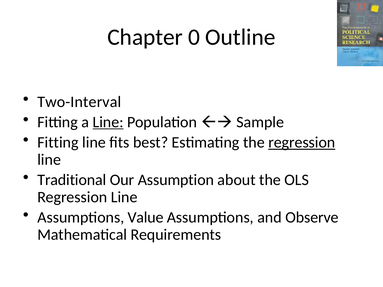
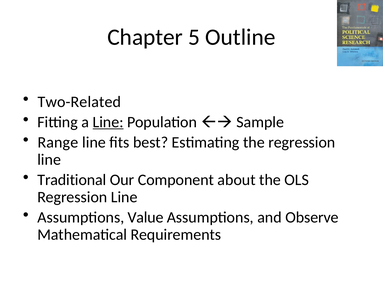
0: 0 -> 5
Two-Interval: Two-Interval -> Two-Related
Fitting at (58, 142): Fitting -> Range
regression at (302, 142) underline: present -> none
Assumption: Assumption -> Component
